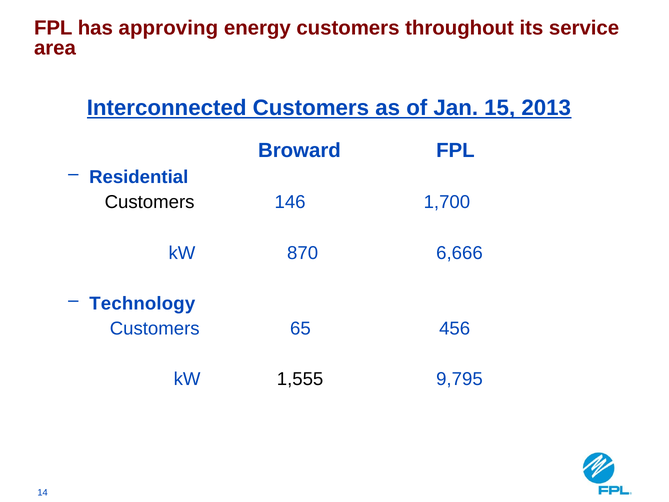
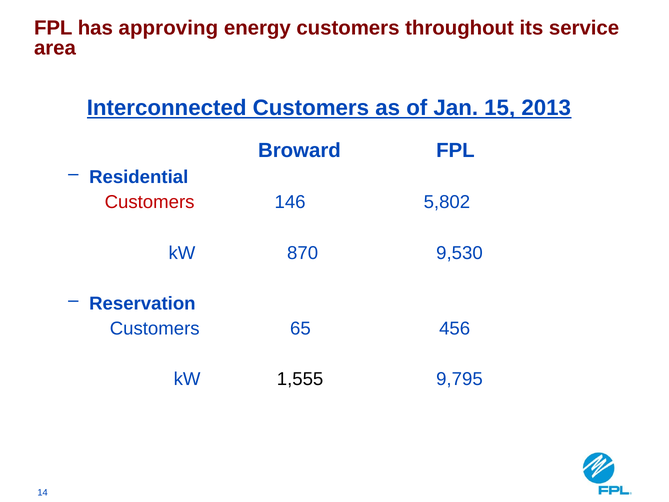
Customers at (150, 202) colour: black -> red
1,700: 1,700 -> 5,802
6,666: 6,666 -> 9,530
Technology: Technology -> Reservation
